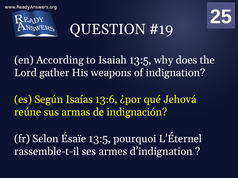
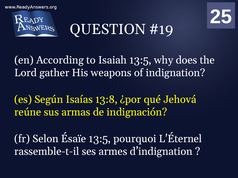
13:6: 13:6 -> 13:8
